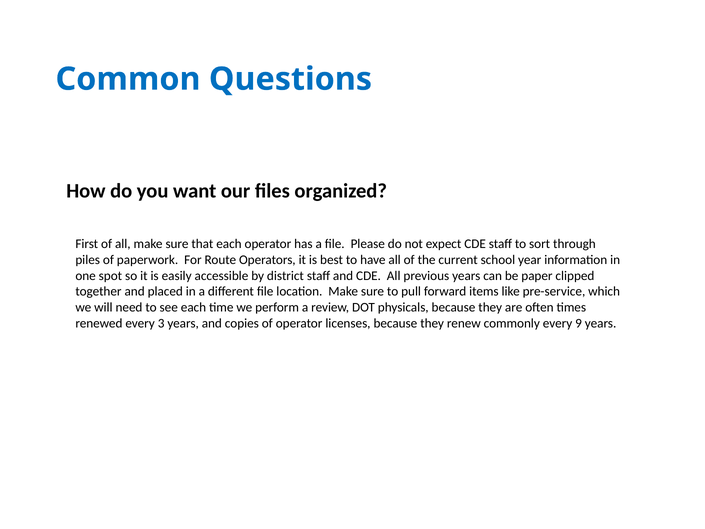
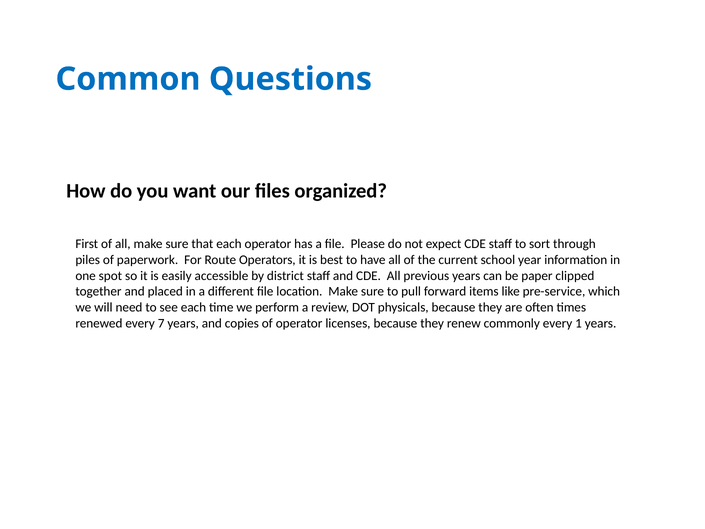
3: 3 -> 7
9: 9 -> 1
